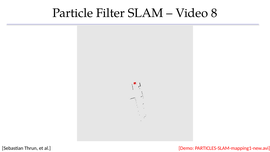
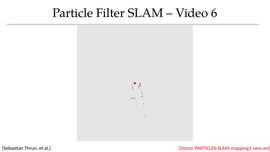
8: 8 -> 6
